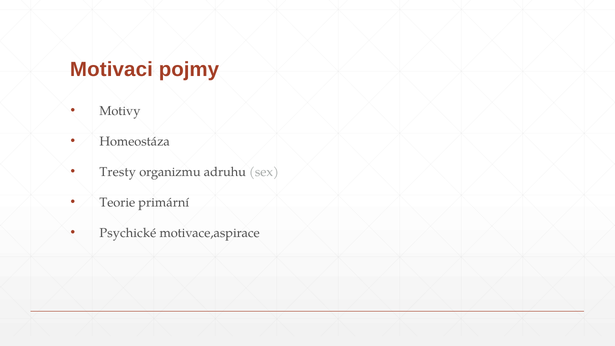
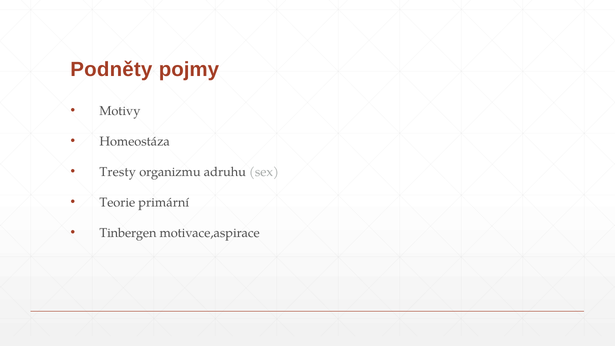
Motivaci: Motivaci -> Podněty
Psychické: Psychické -> Tinbergen
